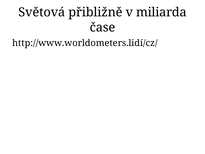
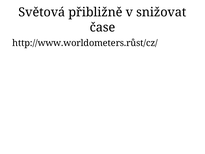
miliarda: miliarda -> snižovat
http://www.worldometers.lidí/cz/: http://www.worldometers.lidí/cz/ -> http://www.worldometers.růst/cz/
